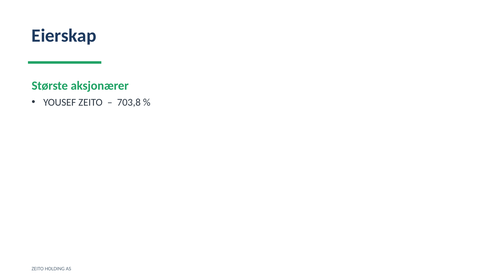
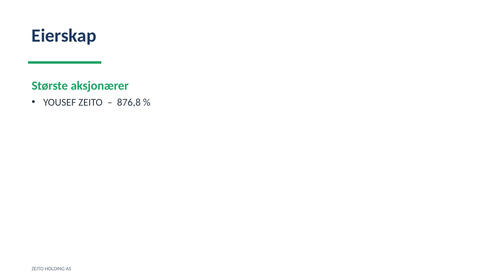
703,8: 703,8 -> 876,8
